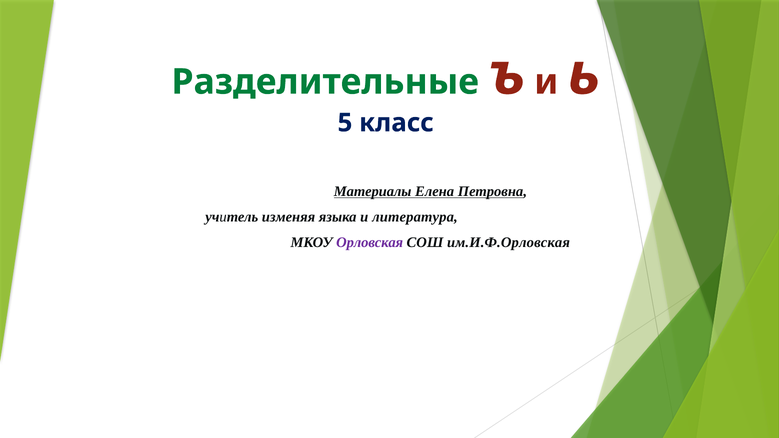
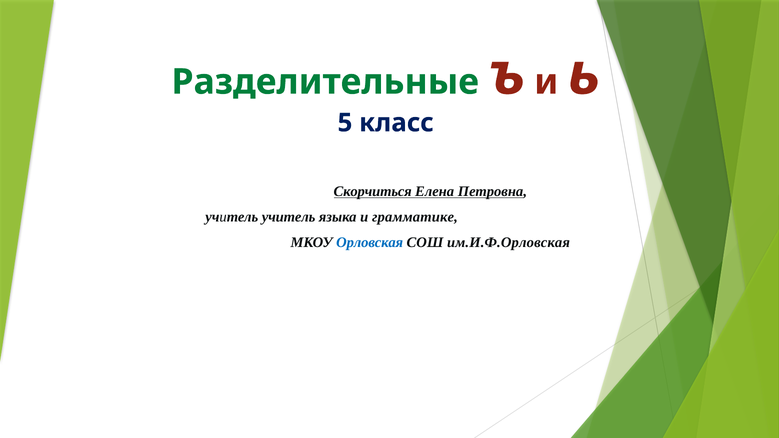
Материалы: Материалы -> Скорчиться
учитель изменяя: изменяя -> учитель
литература: литература -> грамматике
Орловская colour: purple -> blue
